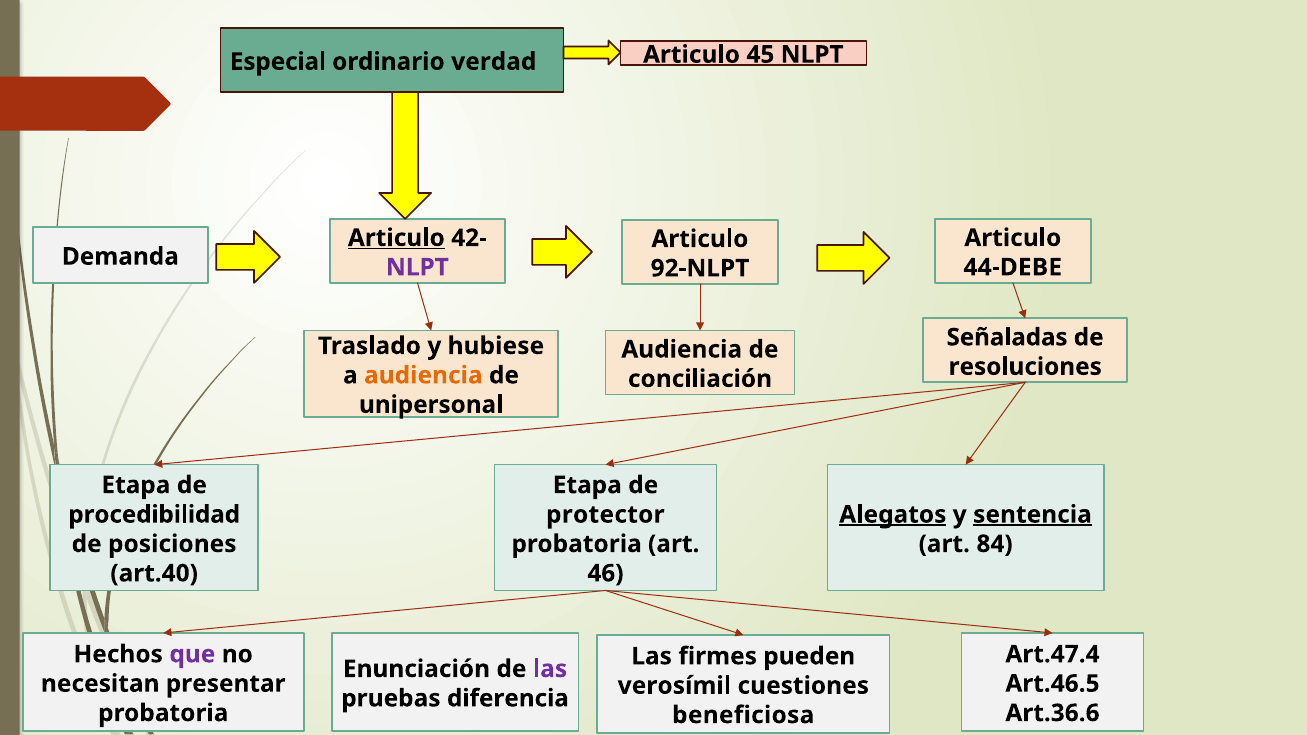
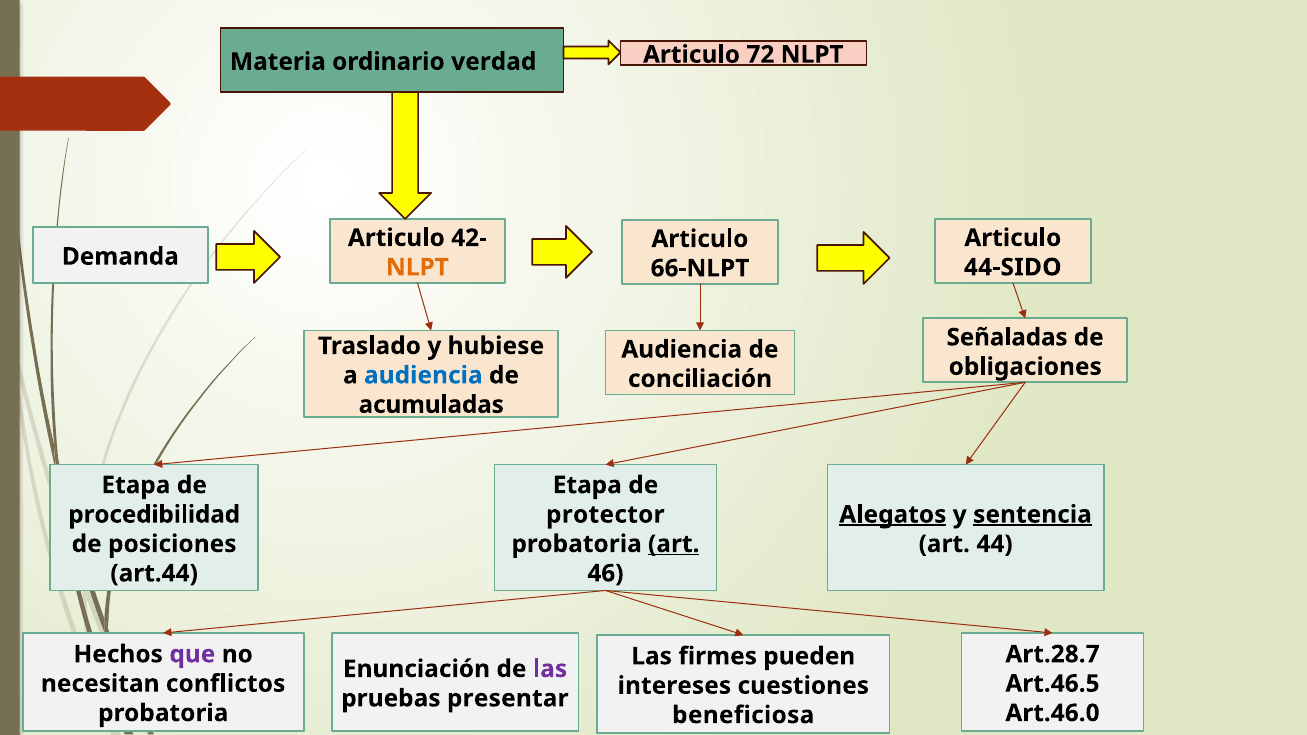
Especial: Especial -> Materia
45: 45 -> 72
Articulo at (396, 238) underline: present -> none
NLPT at (417, 267) colour: purple -> orange
44-DEBE: 44-DEBE -> 44-SIDO
92-NLPT: 92-NLPT -> 66-NLPT
resoluciones: resoluciones -> obligaciones
audiencia at (423, 375) colour: orange -> blue
unipersonal: unipersonal -> acumuladas
art at (674, 544) underline: none -> present
84: 84 -> 44
art.40: art.40 -> art.44
Art.47.4: Art.47.4 -> Art.28.7
presentar: presentar -> conflictos
verosímil: verosímil -> intereses
diferencia: diferencia -> presentar
Art.36.6: Art.36.6 -> Art.46.0
